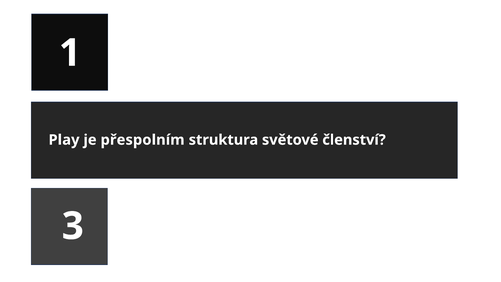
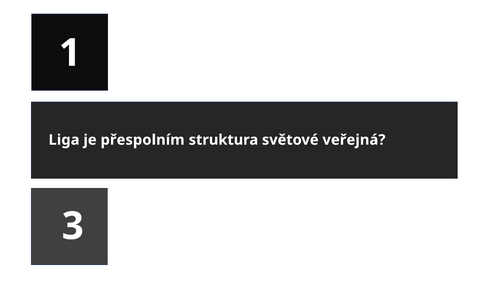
Play: Play -> Liga
členství: členství -> veřejná
